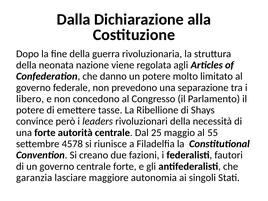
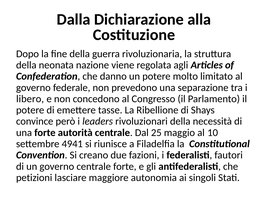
55: 55 -> 10
4578: 4578 -> 4941
garanzia: garanzia -> petizioni
